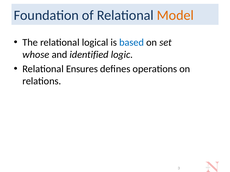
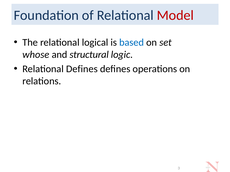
Model colour: orange -> red
identified: identified -> structural
Relational Ensures: Ensures -> Defines
